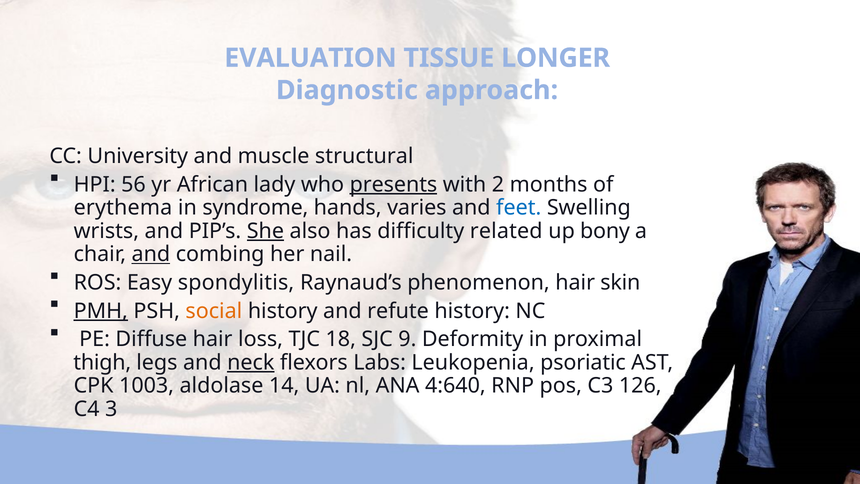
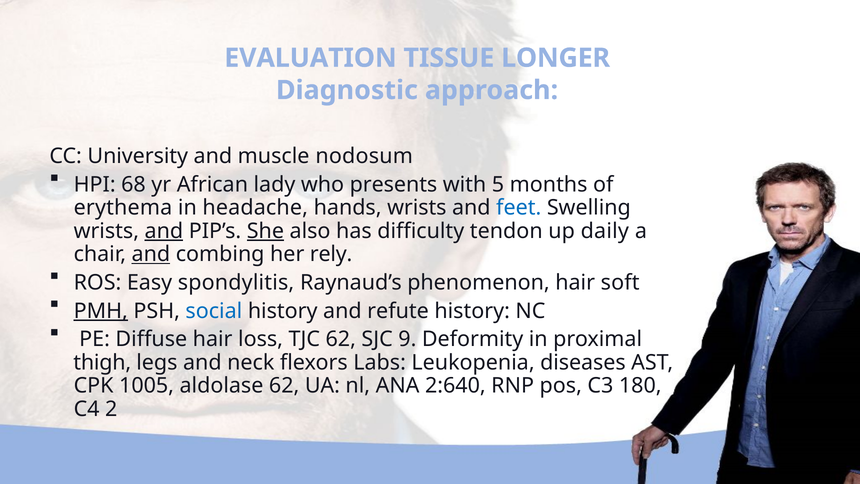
structural: structural -> nodosum
56: 56 -> 68
presents underline: present -> none
2: 2 -> 5
syndrome: syndrome -> headache
hands varies: varies -> wrists
and at (164, 231) underline: none -> present
related: related -> tendon
bony: bony -> daily
nail: nail -> rely
skin: skin -> soft
social colour: orange -> blue
TJC 18: 18 -> 62
neck underline: present -> none
psoriatic: psoriatic -> diseases
1003: 1003 -> 1005
aldolase 14: 14 -> 62
4:640: 4:640 -> 2:640
126: 126 -> 180
3: 3 -> 2
